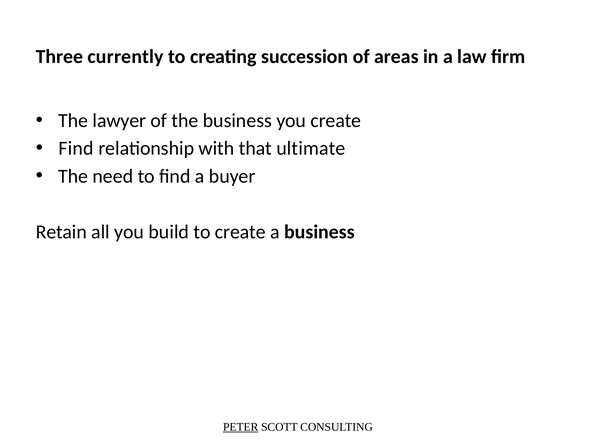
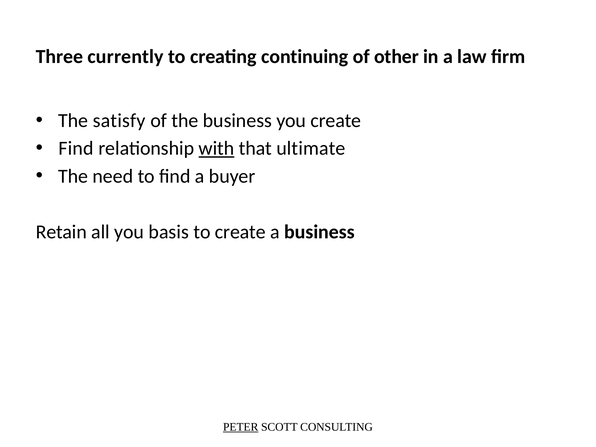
succession: succession -> continuing
areas: areas -> other
lawyer: lawyer -> satisfy
with underline: none -> present
build: build -> basis
